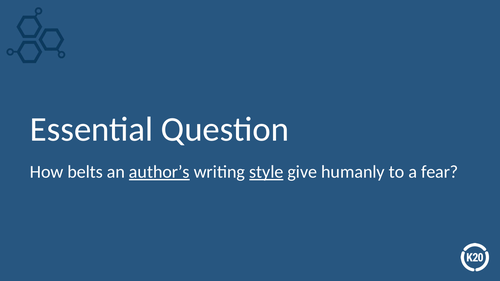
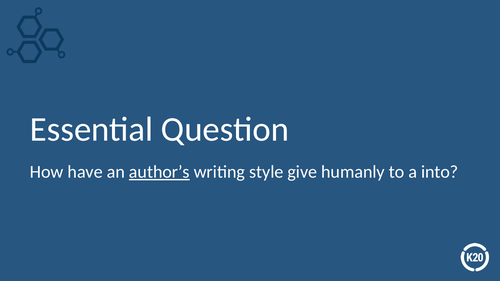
belts: belts -> have
style underline: present -> none
fear: fear -> into
